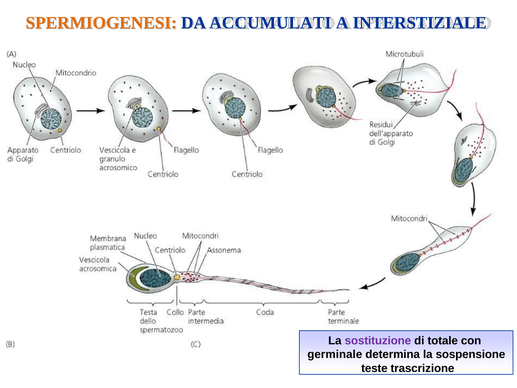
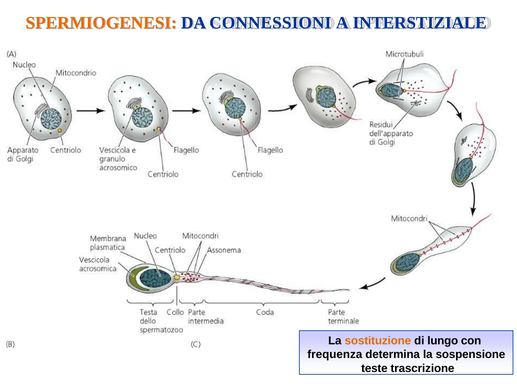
ACCUMULATI: ACCUMULATI -> CONNESSIONI
sostituzione colour: purple -> orange
totale: totale -> lungo
germinale: germinale -> frequenza
